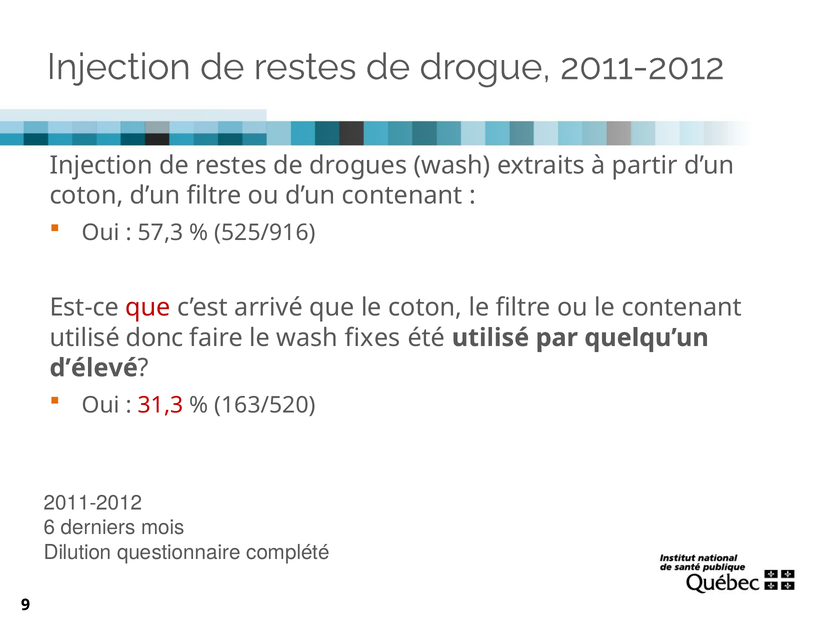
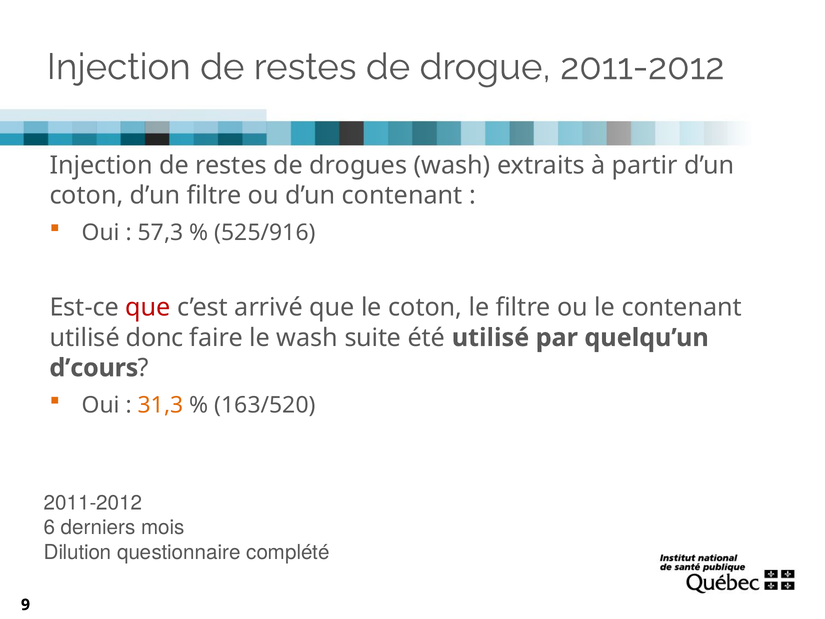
fixes: fixes -> suite
d’élevé: d’élevé -> d’cours
31,3 colour: red -> orange
